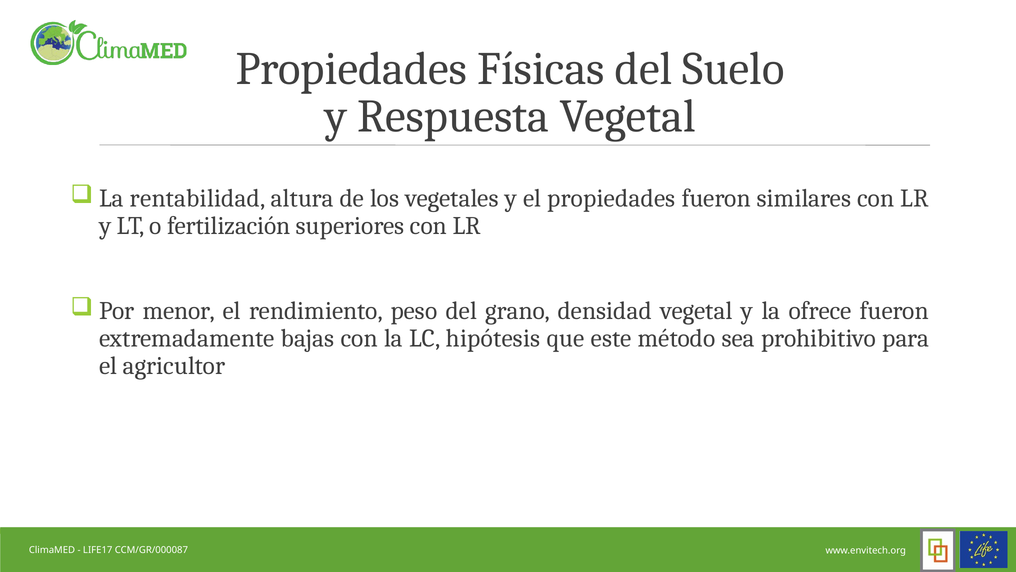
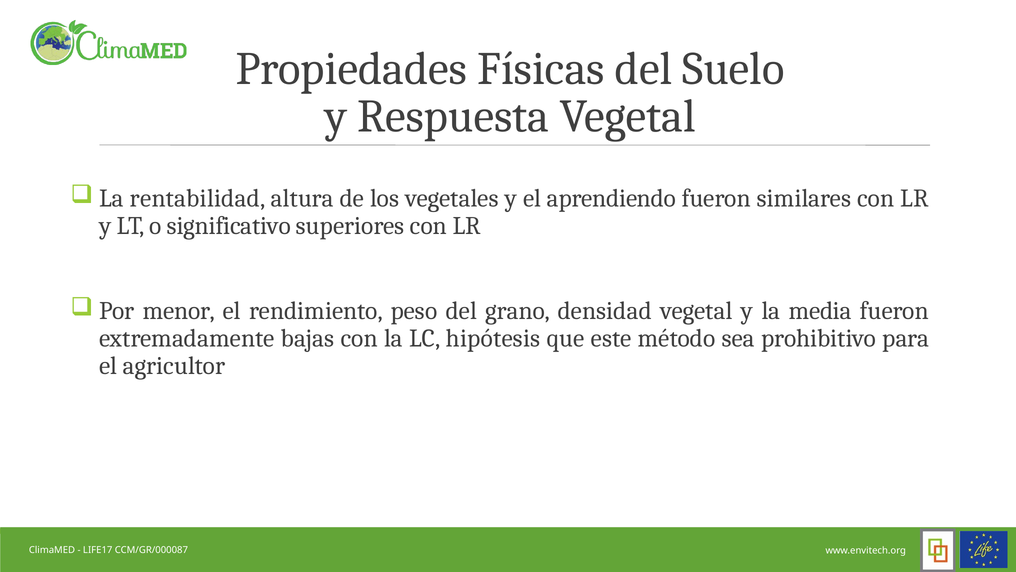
el propiedades: propiedades -> aprendiendo
fertilización: fertilización -> significativo
ofrece: ofrece -> media
